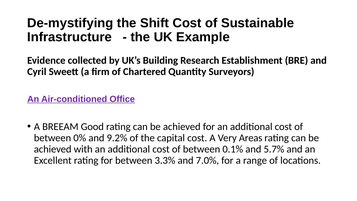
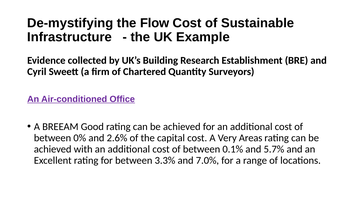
Shift: Shift -> Flow
9.2%: 9.2% -> 2.6%
